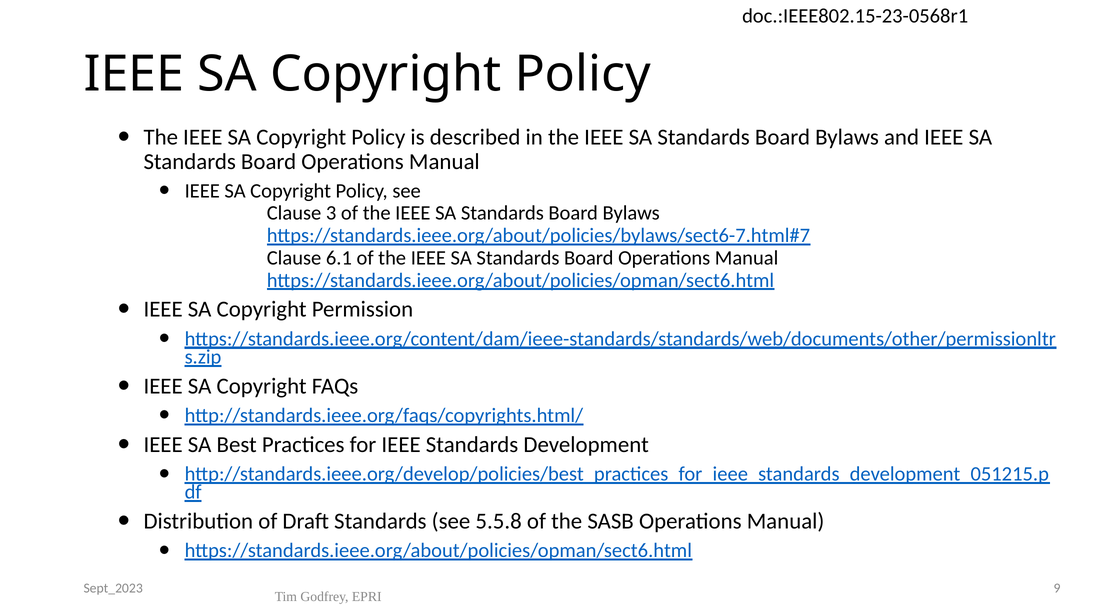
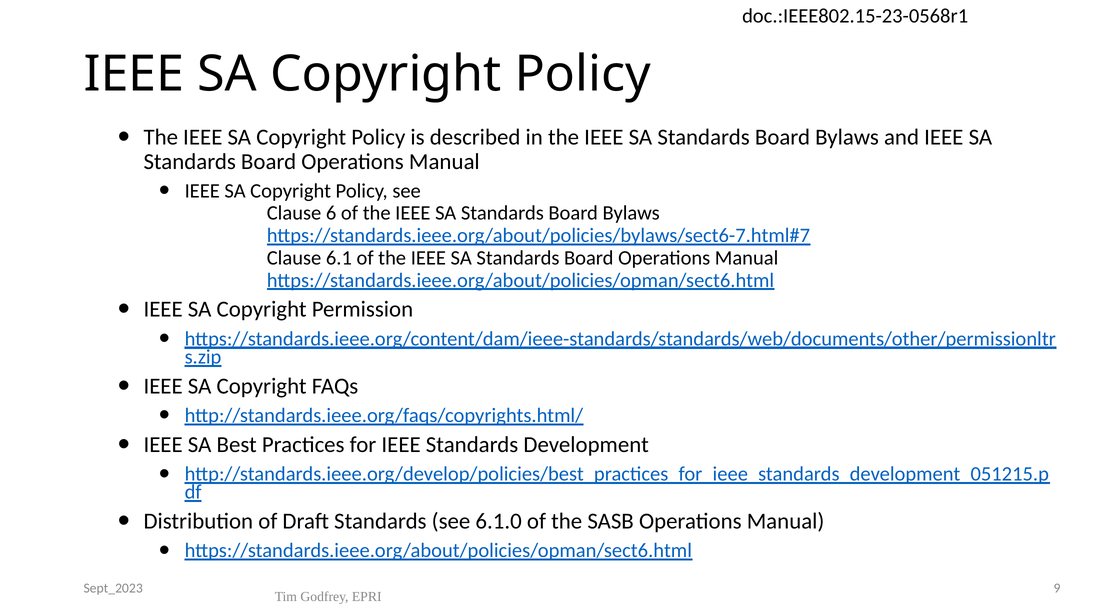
3: 3 -> 6
5.5.8: 5.5.8 -> 6.1.0
